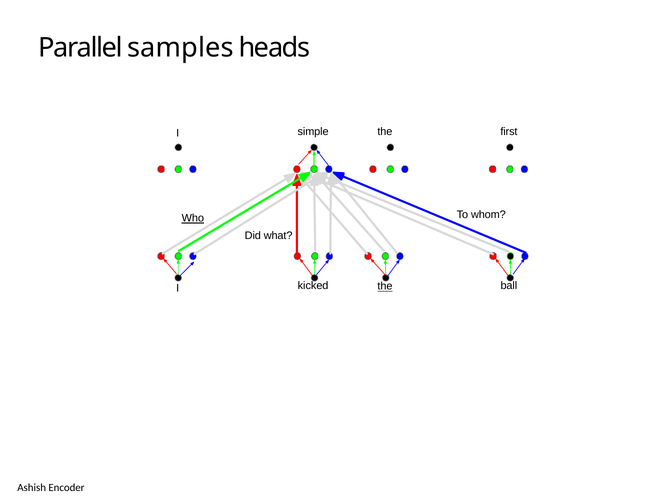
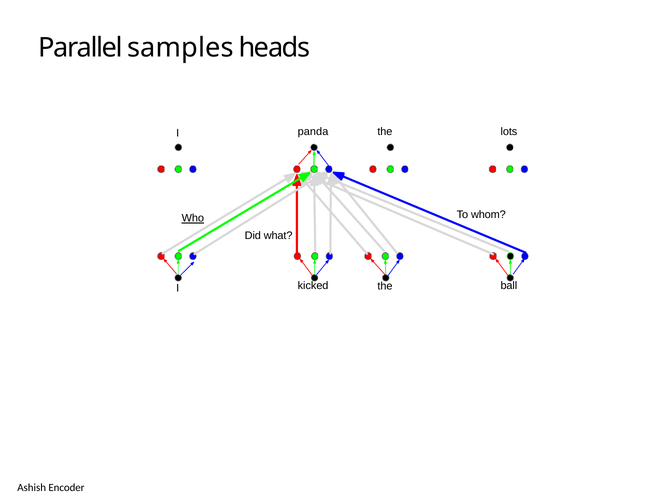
simple: simple -> panda
first: first -> lots
the at (385, 286) underline: present -> none
